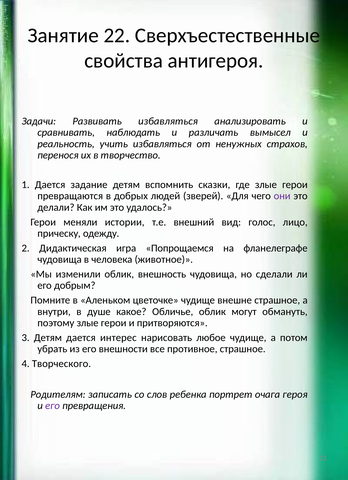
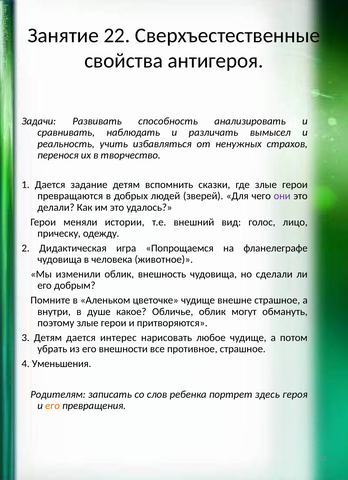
Развивать избавляться: избавляться -> способность
Творческого: Творческого -> Уменьшения
очага: очага -> здесь
его at (53, 406) colour: purple -> orange
